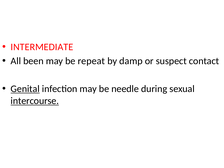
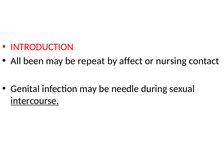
INTERMEDIATE: INTERMEDIATE -> INTRODUCTION
damp: damp -> affect
suspect: suspect -> nursing
Genital underline: present -> none
